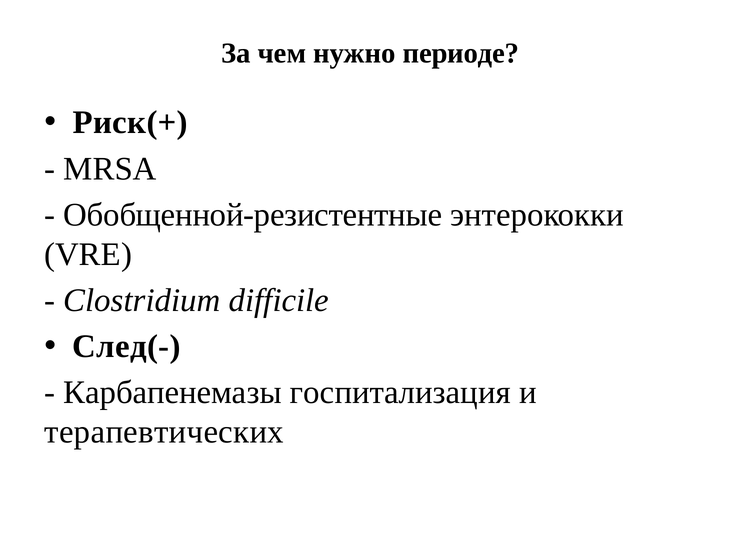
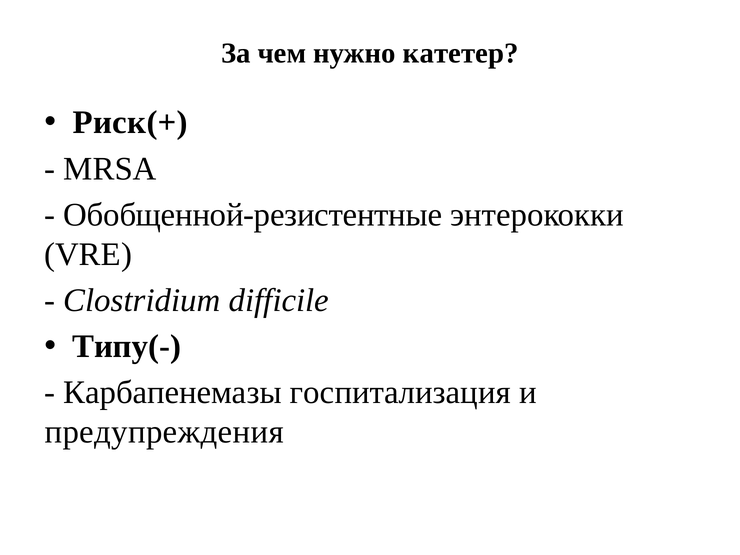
периоде: периоде -> катетер
След(-: След(- -> Типу(-
терапевтических: терапевтических -> предупреждения
